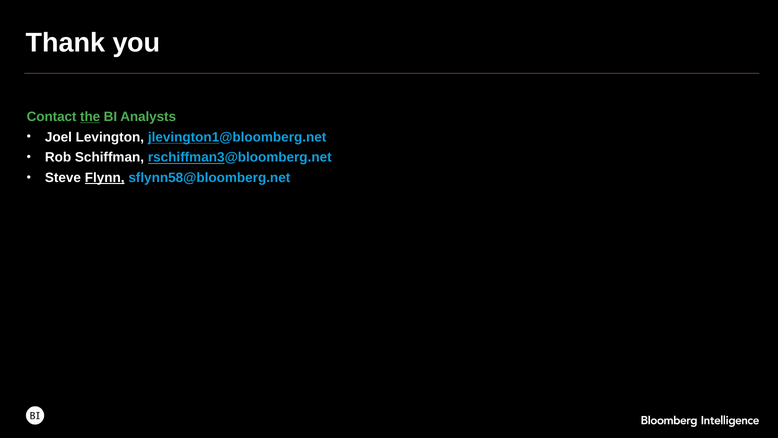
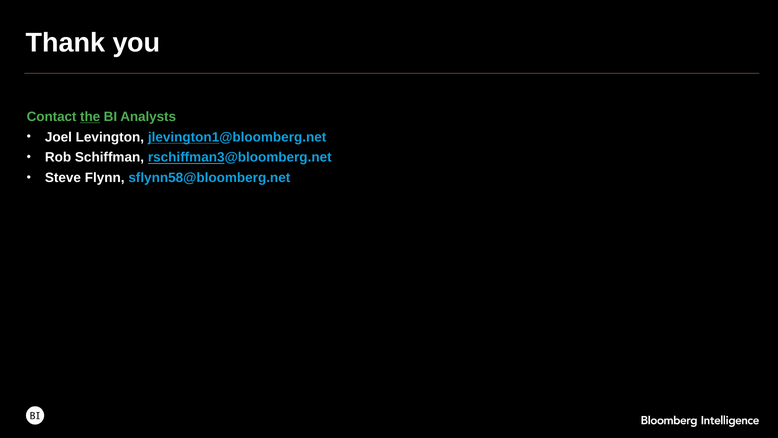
Flynn underline: present -> none
